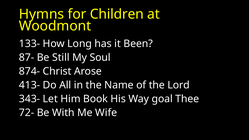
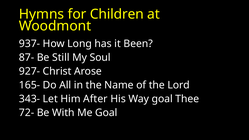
133-: 133- -> 937-
874-: 874- -> 927-
413-: 413- -> 165-
Book: Book -> After
Me Wife: Wife -> Goal
